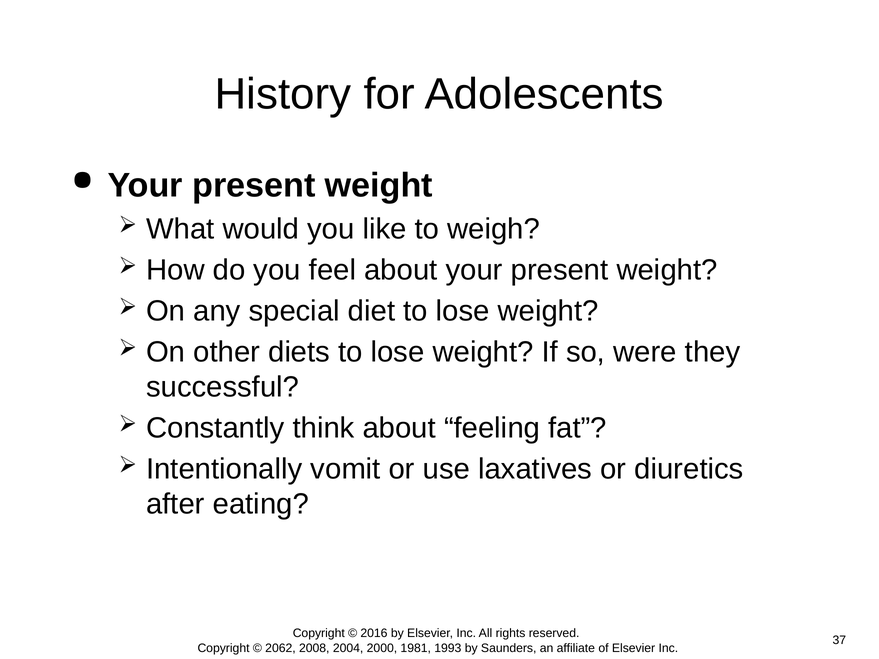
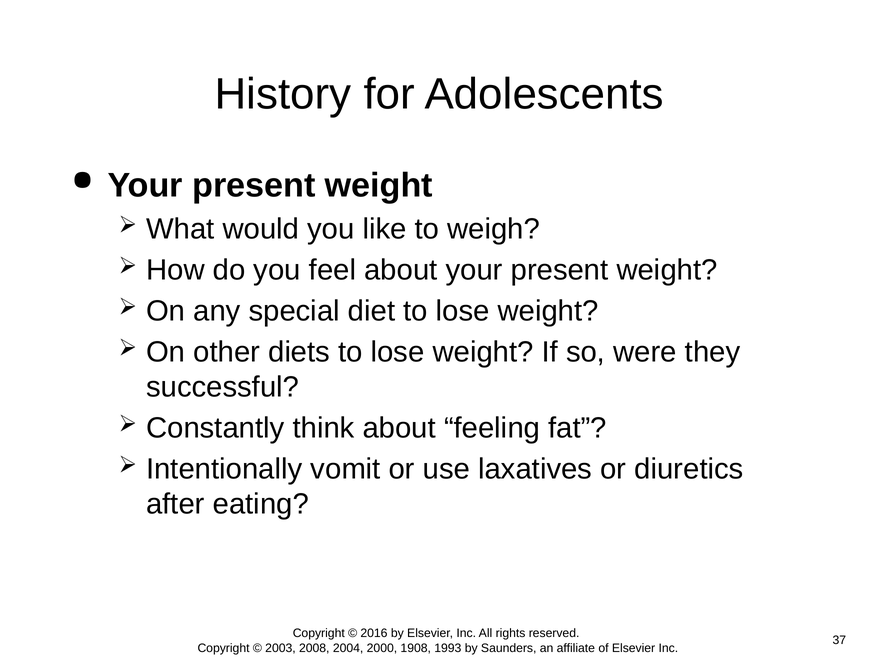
2062: 2062 -> 2003
1981: 1981 -> 1908
